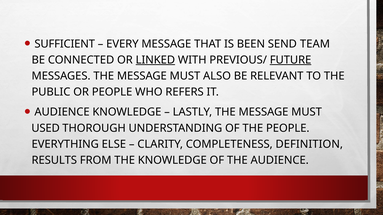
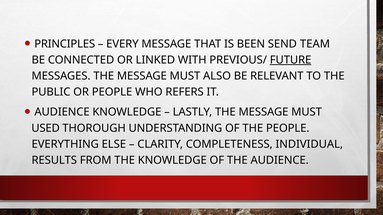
SUFFICIENT: SUFFICIENT -> PRINCIPLES
LINKED underline: present -> none
DEFINITION: DEFINITION -> INDIVIDUAL
